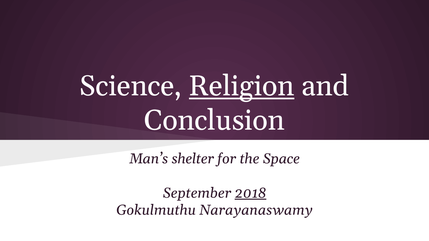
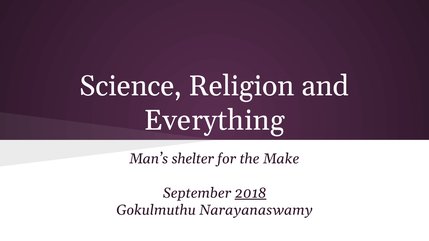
Religion underline: present -> none
Conclusion: Conclusion -> Everything
Space: Space -> Make
